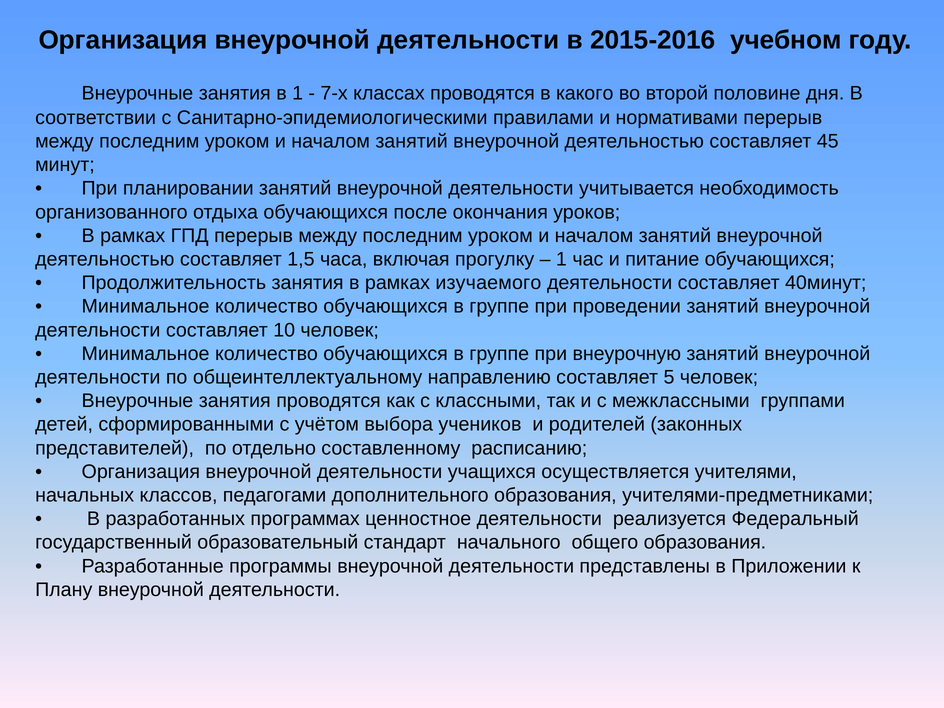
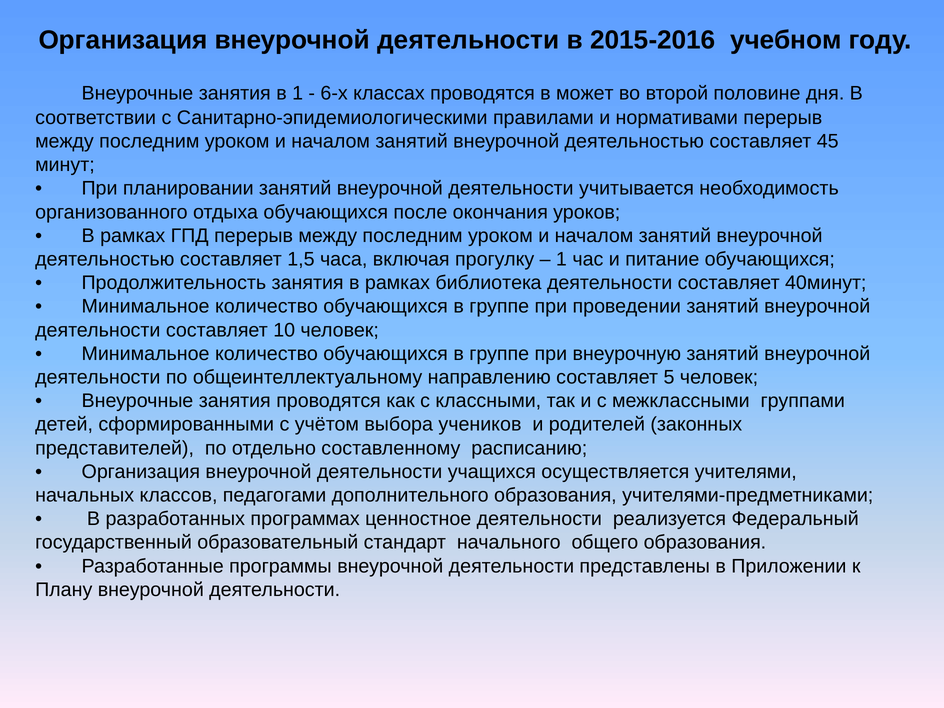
7-х: 7-х -> 6-х
какого: какого -> может
изучаемого: изучаемого -> библиотека
